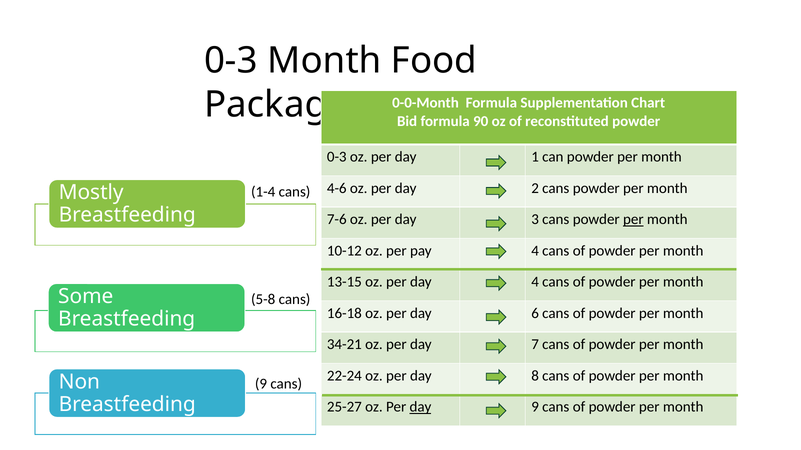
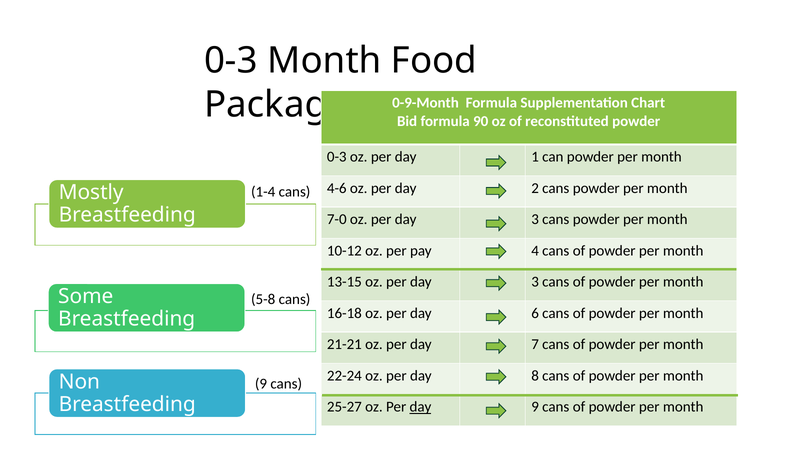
0-0-Month: 0-0-Month -> 0-9-Month
7-6: 7-6 -> 7-0
per at (633, 220) underline: present -> none
4 at (535, 282): 4 -> 3
34-21: 34-21 -> 21-21
